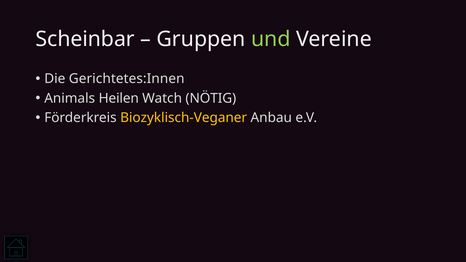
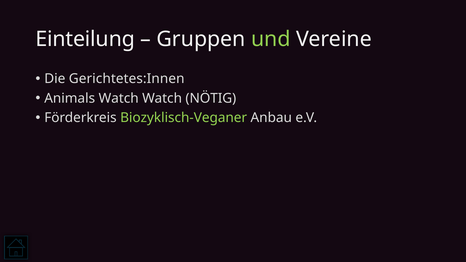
Scheinbar: Scheinbar -> Einteilung
Animals Heilen: Heilen -> Watch
Biozyklisch-Veganer colour: yellow -> light green
